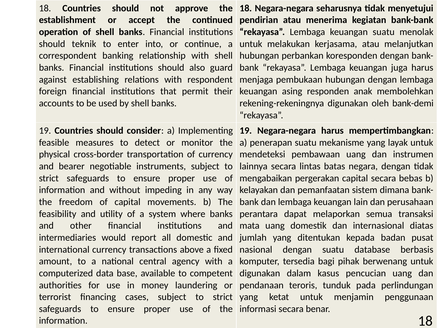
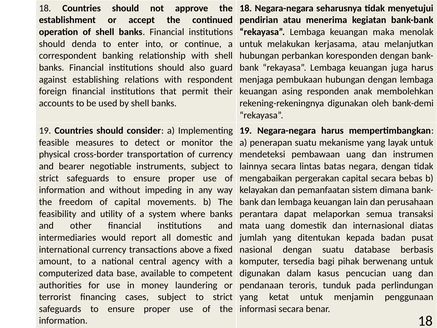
keuangan suatu: suatu -> maka
teknik: teknik -> denda
